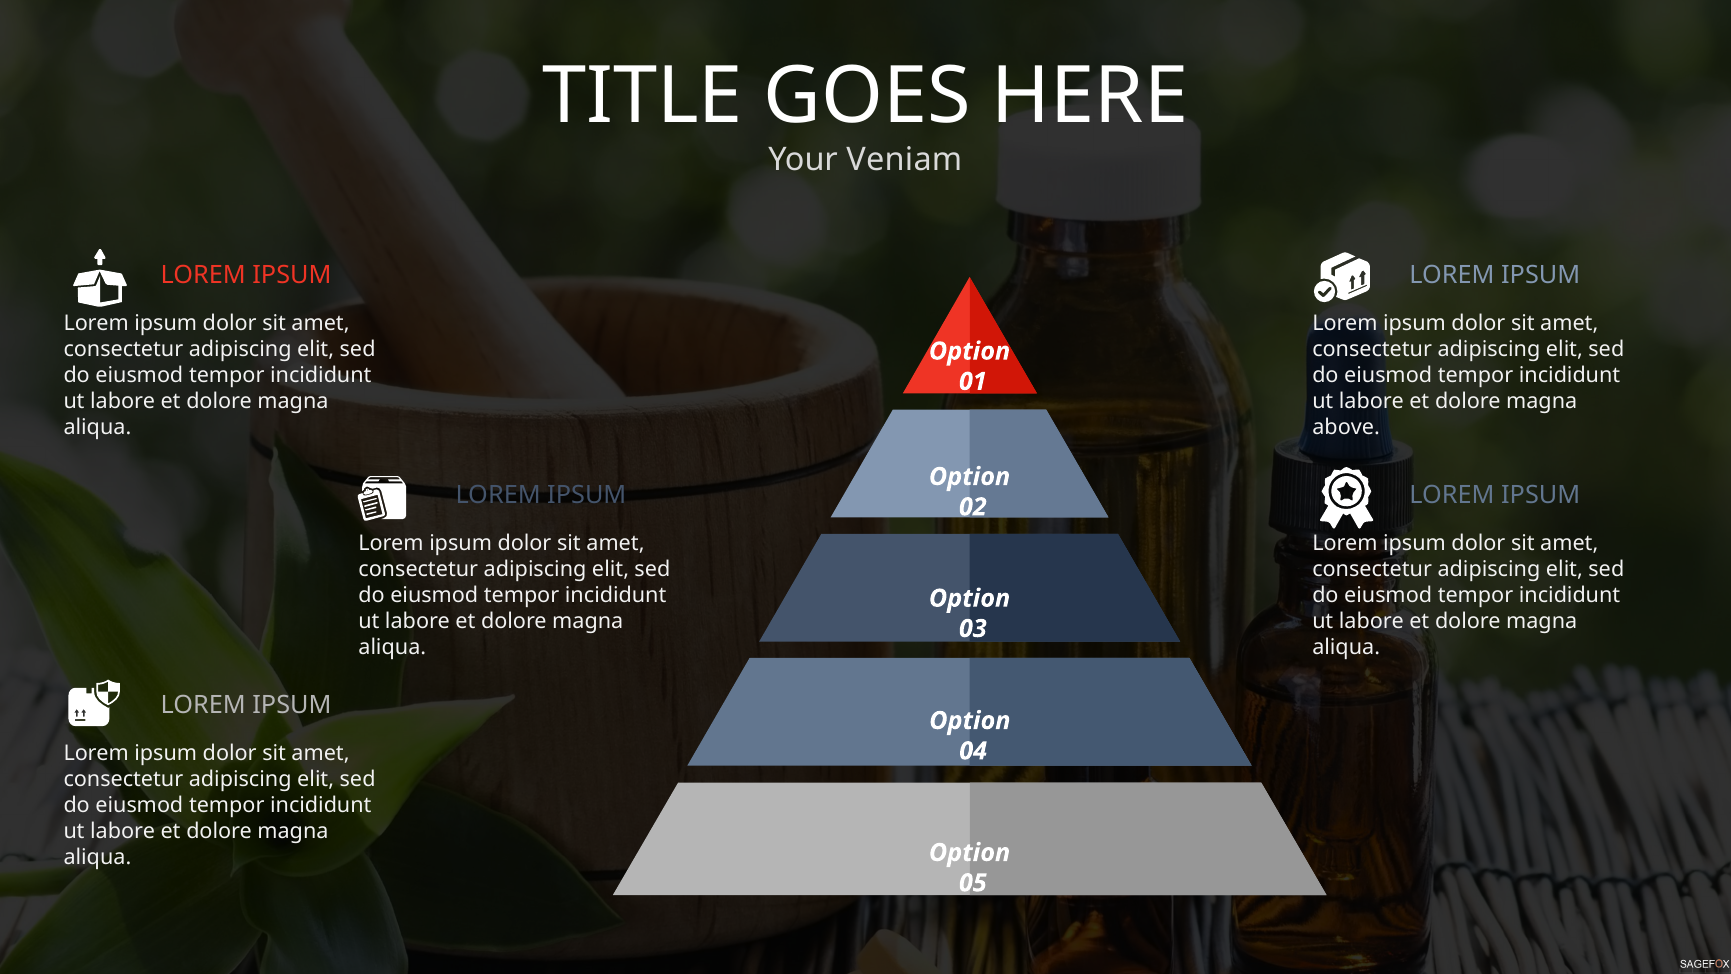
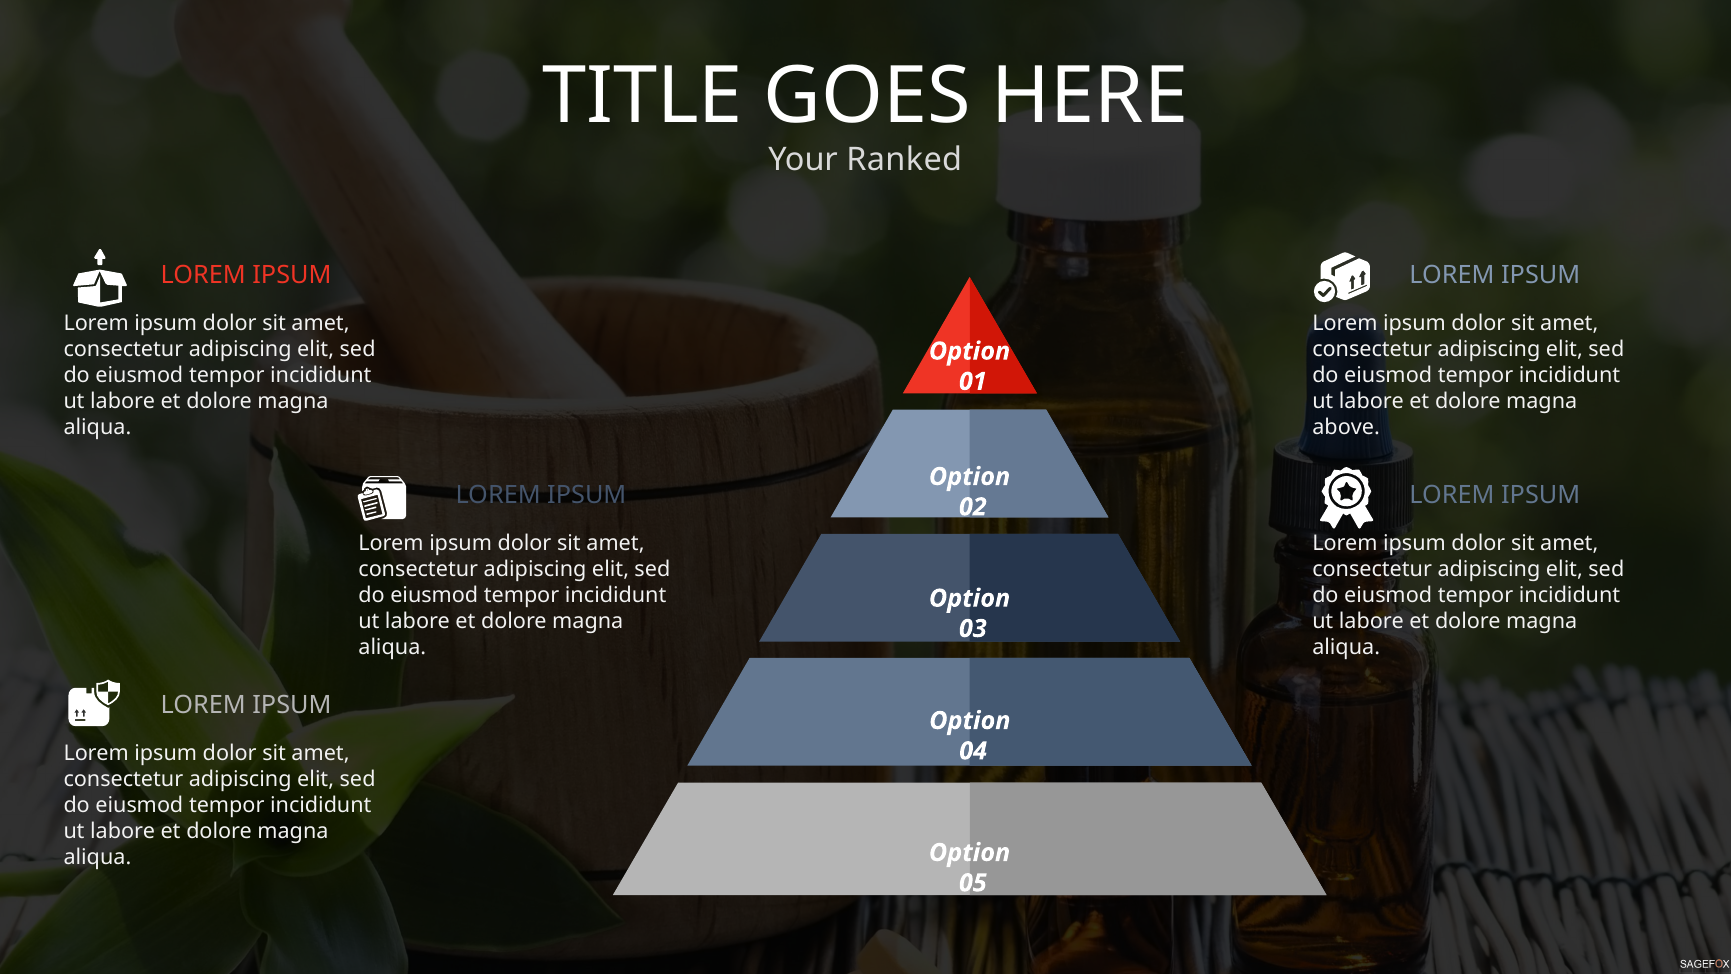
Veniam: Veniam -> Ranked
